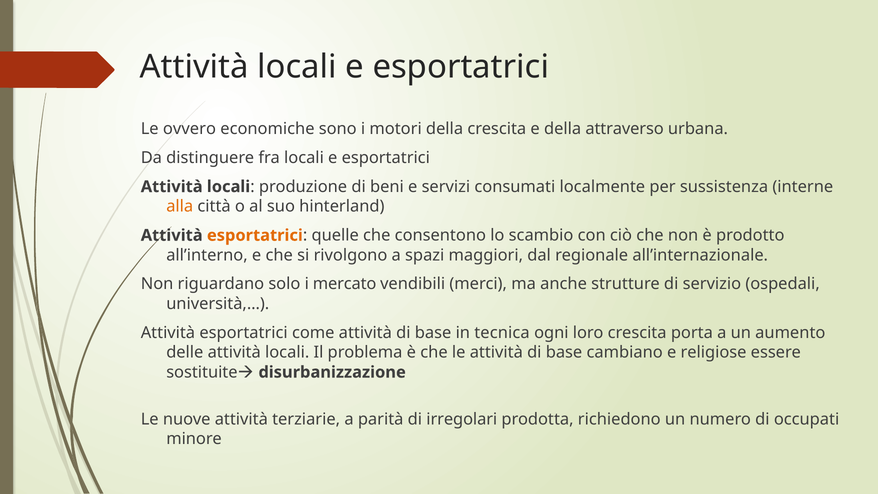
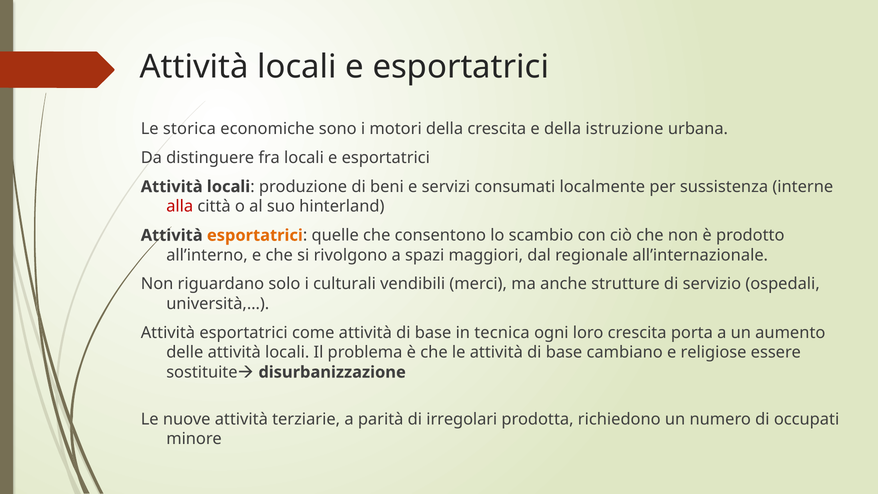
ovvero: ovvero -> storica
attraverso: attraverso -> istruzione
alla colour: orange -> red
mercato: mercato -> culturali
